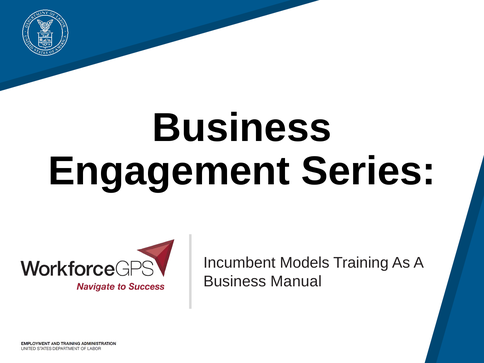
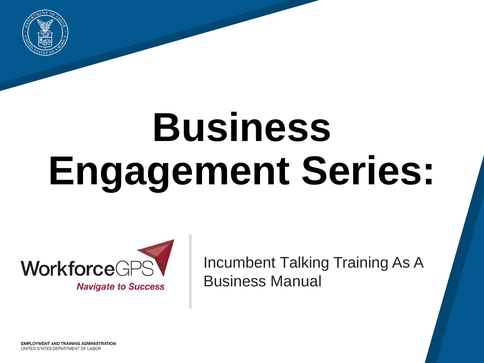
Models: Models -> Talking
